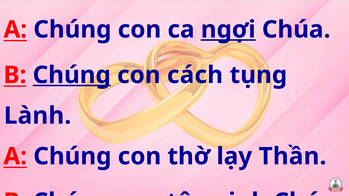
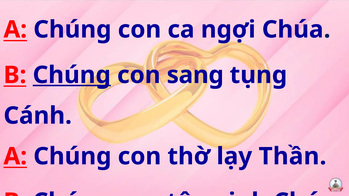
ngợi underline: present -> none
cách: cách -> sang
Lành: Lành -> Cánh
